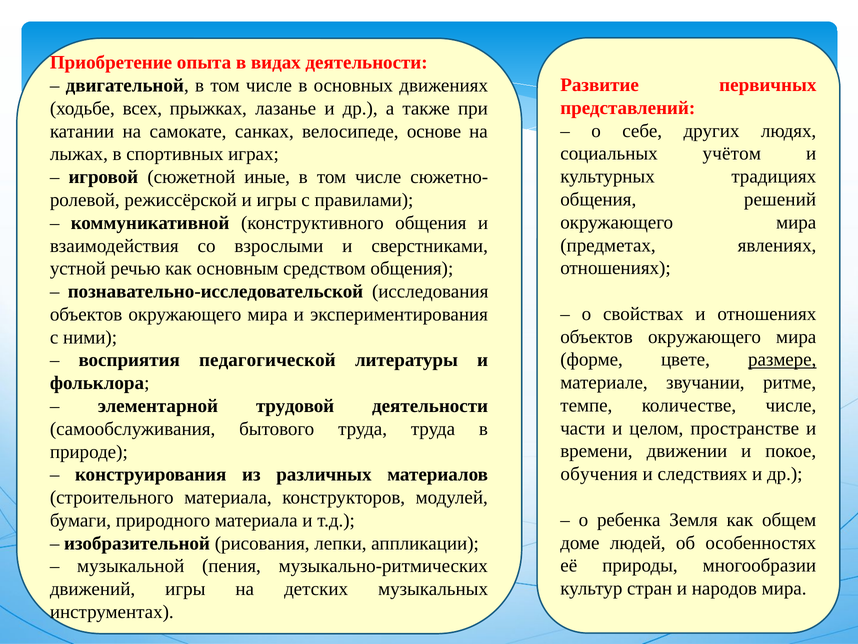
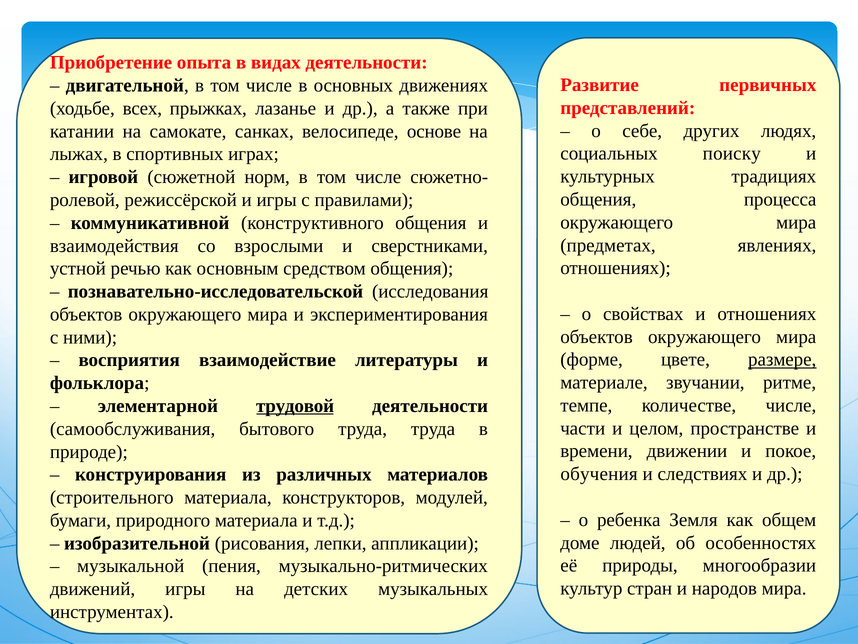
учётом: учётом -> поиску
иные: иные -> норм
решений: решений -> процесса
педагогической: педагогической -> взаимодействие
трудовой underline: none -> present
